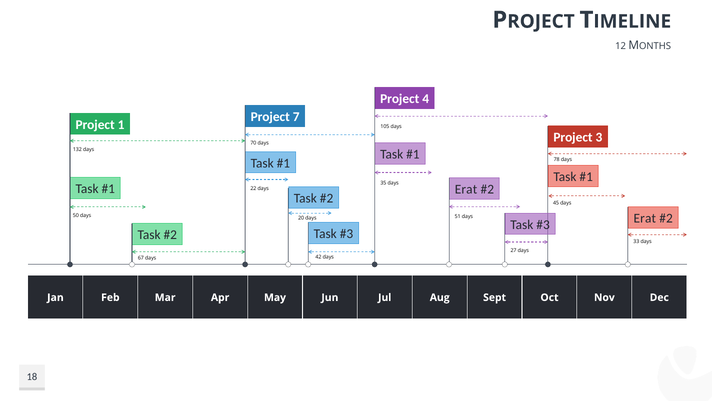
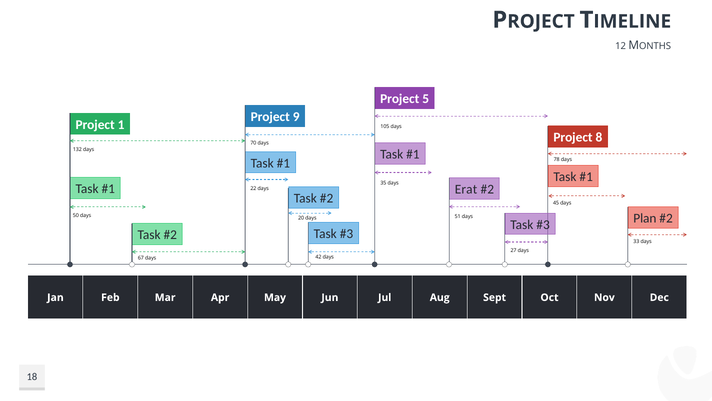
4: 4 -> 5
7: 7 -> 9
3: 3 -> 8
Erat at (645, 218): Erat -> Plan
